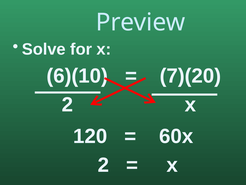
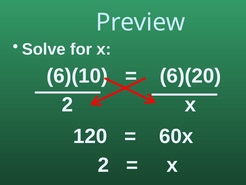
7)(20: 7)(20 -> 6)(20
